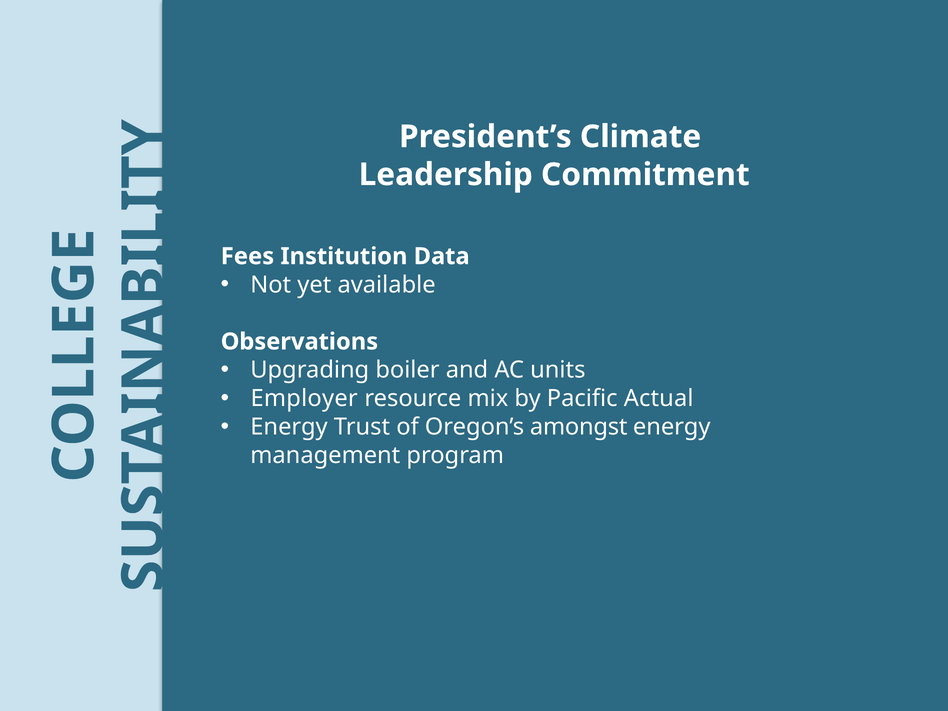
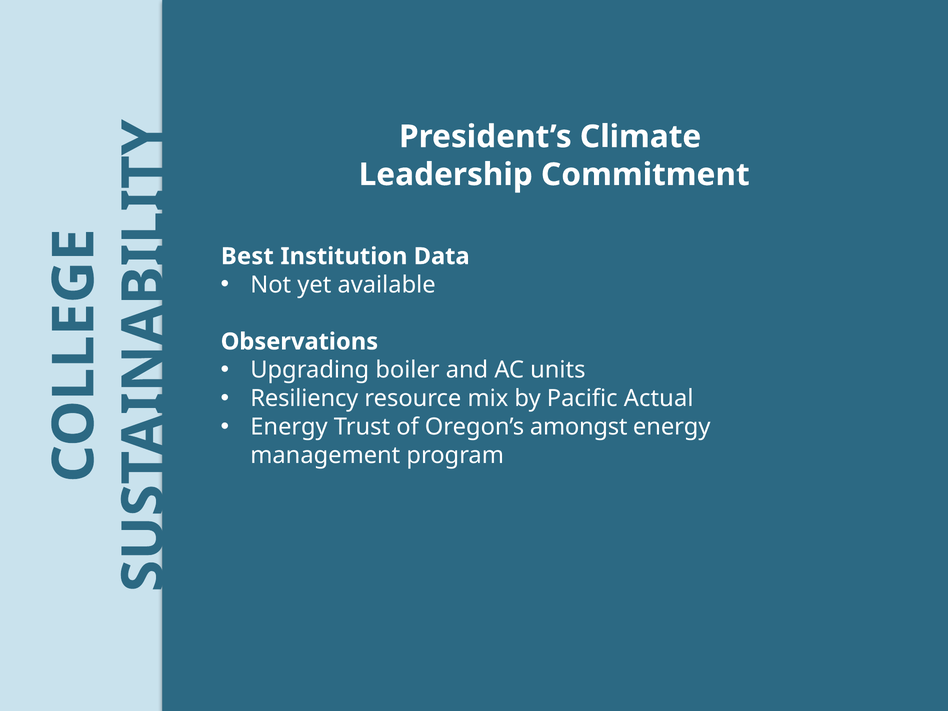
Fees: Fees -> Best
Employer: Employer -> Resiliency
